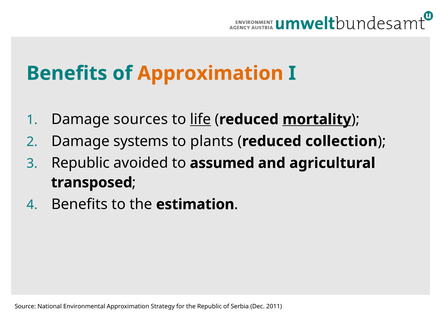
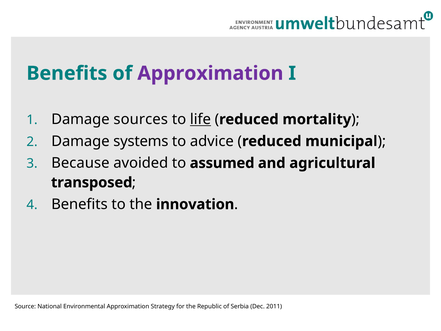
Approximation at (210, 73) colour: orange -> purple
mortality underline: present -> none
plants: plants -> advice
collection: collection -> municipal
Republic at (80, 163): Republic -> Because
estimation: estimation -> innovation
